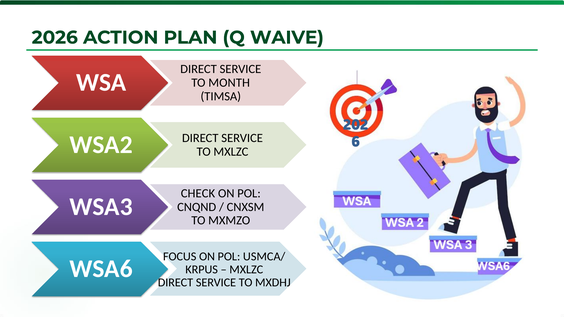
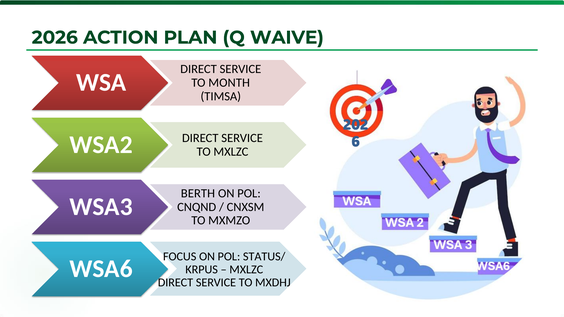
CHECK: CHECK -> BERTH
USMCA/: USMCA/ -> STATUS/
